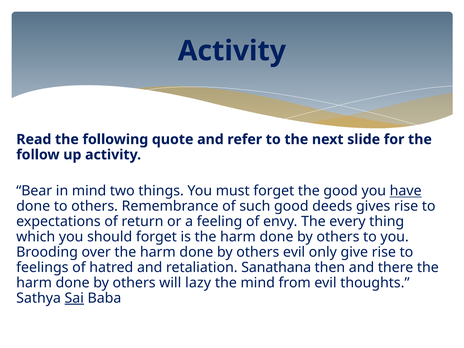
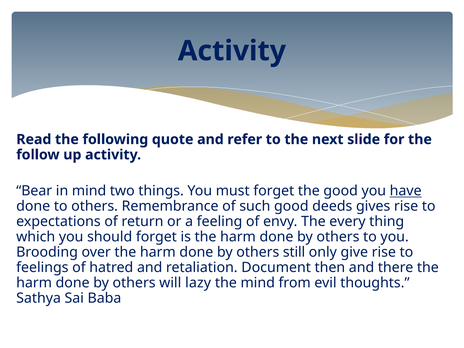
others evil: evil -> still
Sanathana: Sanathana -> Document
Sai underline: present -> none
